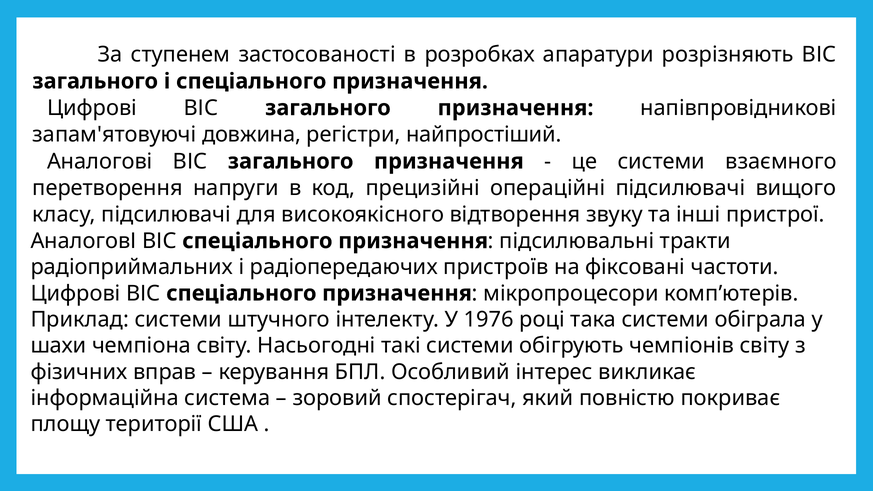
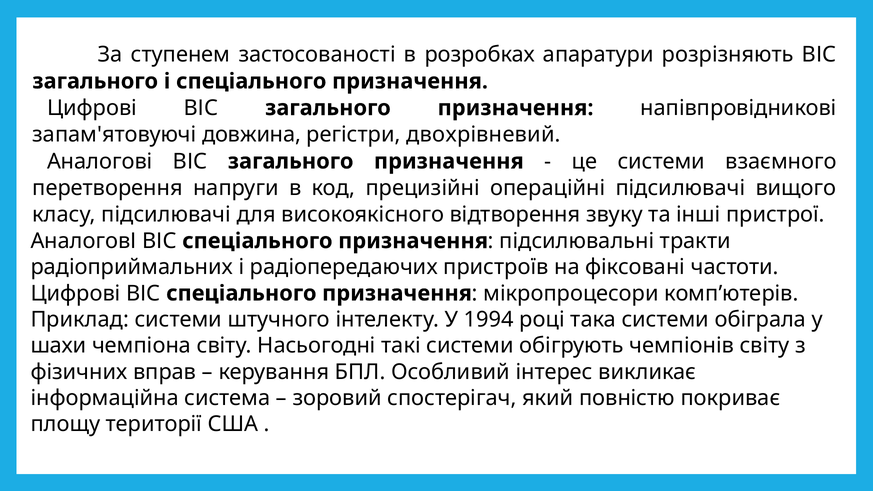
найпростіший: найпростіший -> двохрівневий
1976: 1976 -> 1994
